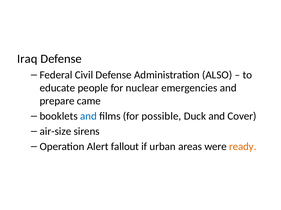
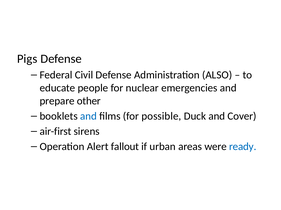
Iraq: Iraq -> Pigs
came: came -> other
air-size: air-size -> air-first
ready colour: orange -> blue
